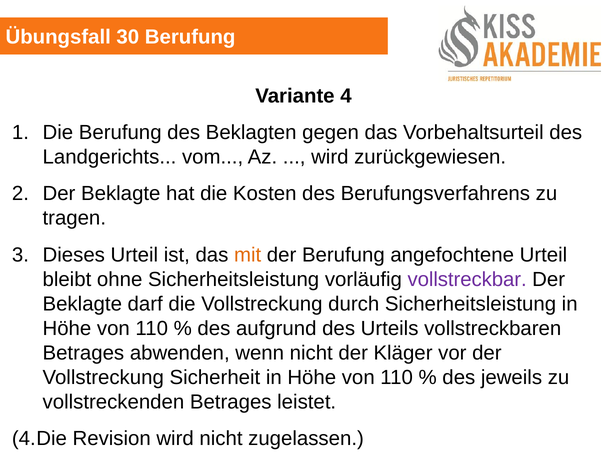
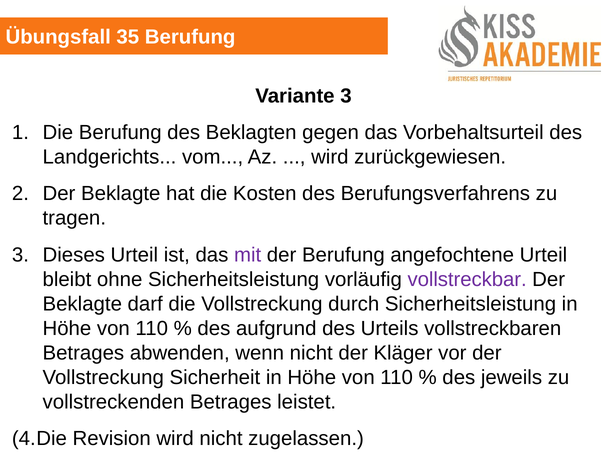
30: 30 -> 35
Variante 4: 4 -> 3
mit colour: orange -> purple
